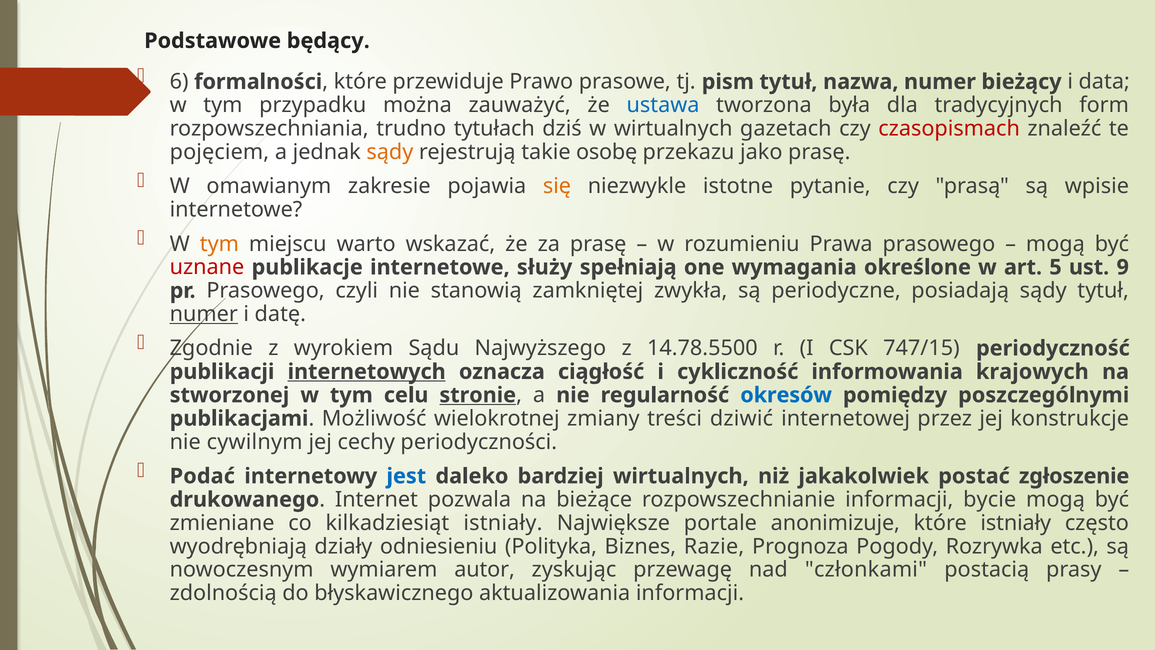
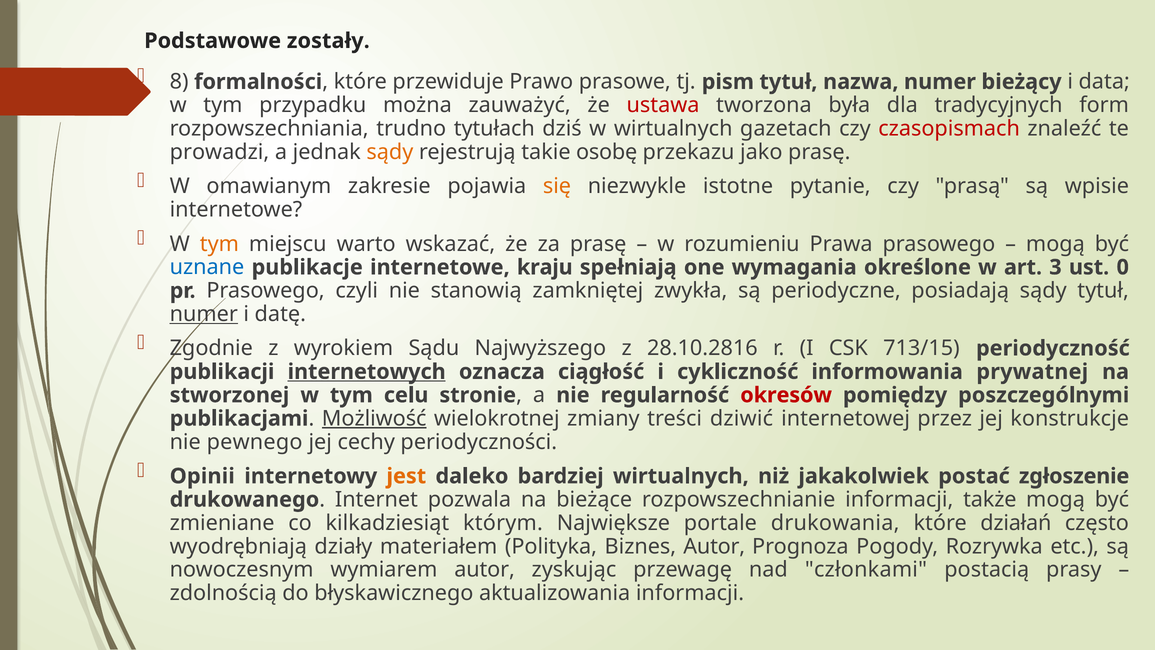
będący: będący -> zostały
6: 6 -> 8
ustawa colour: blue -> red
pojęciem: pojęciem -> prowadzi
uznane colour: red -> blue
służy: służy -> kraju
5: 5 -> 3
9: 9 -> 0
14.78.5500: 14.78.5500 -> 28.10.2816
747/15: 747/15 -> 713/15
krajowych: krajowych -> prywatnej
stronie underline: present -> none
okresów colour: blue -> red
Możliwość underline: none -> present
cywilnym: cywilnym -> pewnego
Podać: Podać -> Opinii
jest colour: blue -> orange
bycie: bycie -> także
kilkadziesiąt istniały: istniały -> którym
anonimizuje: anonimizuje -> drukowania
które istniały: istniały -> działań
odniesieniu: odniesieniu -> materiałem
Biznes Razie: Razie -> Autor
